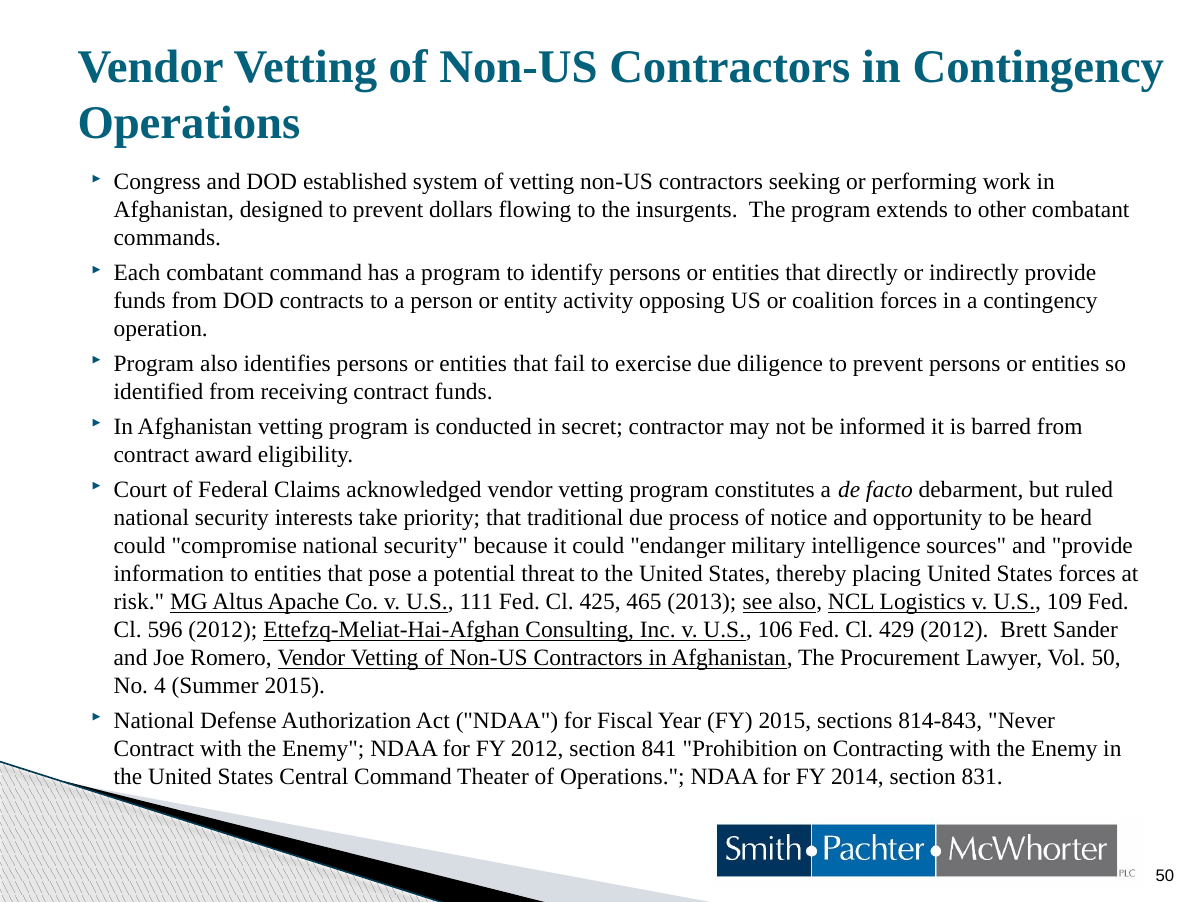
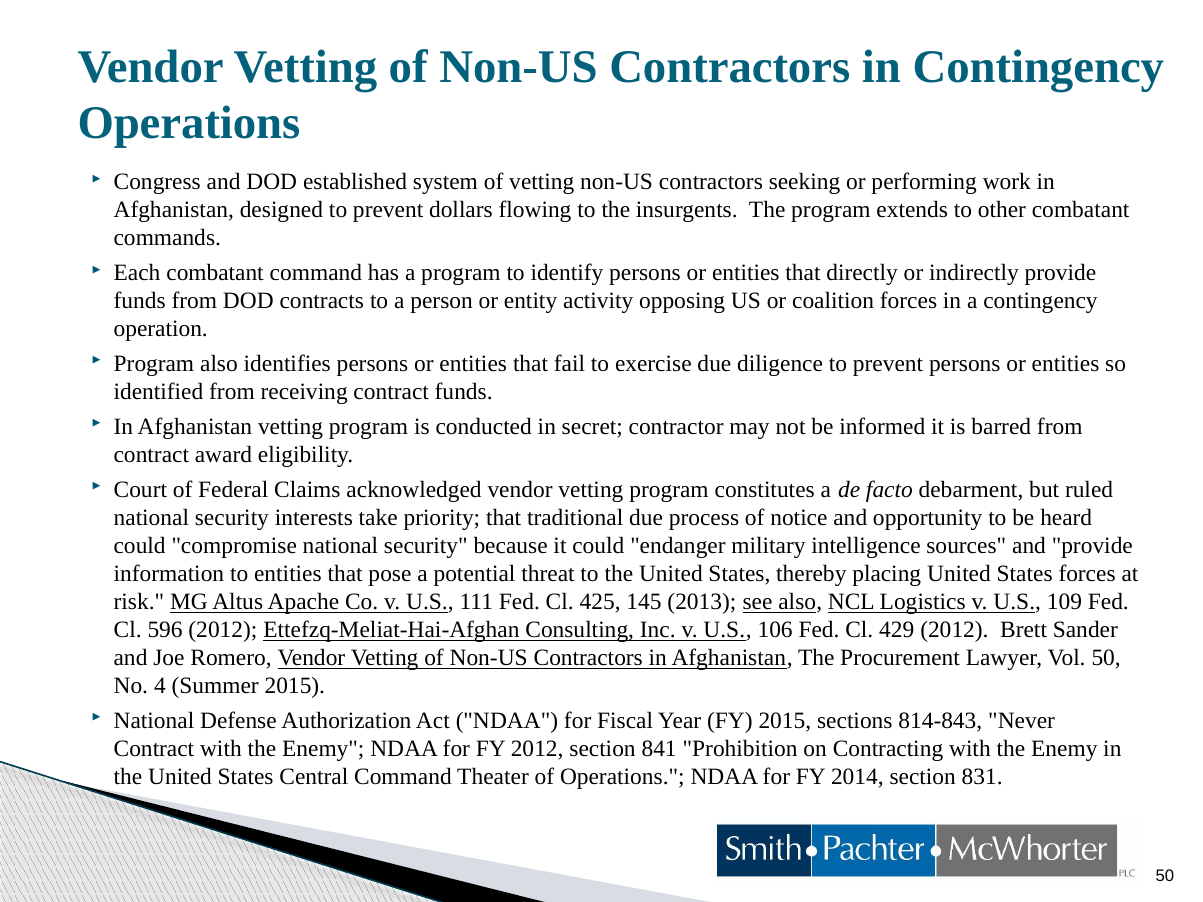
465: 465 -> 145
